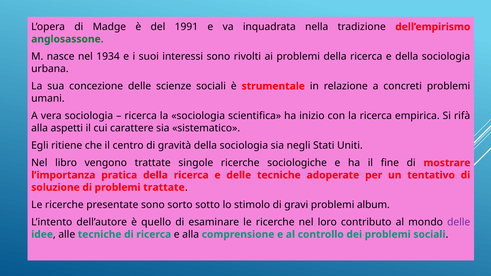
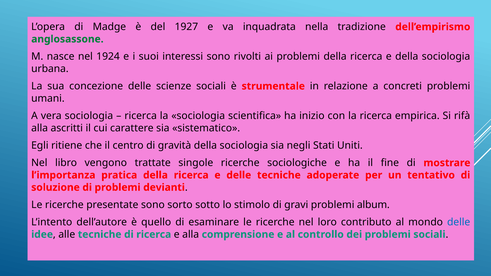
1991: 1991 -> 1927
1934: 1934 -> 1924
aspetti: aspetti -> ascritti
problemi trattate: trattate -> devianti
delle at (459, 222) colour: purple -> blue
